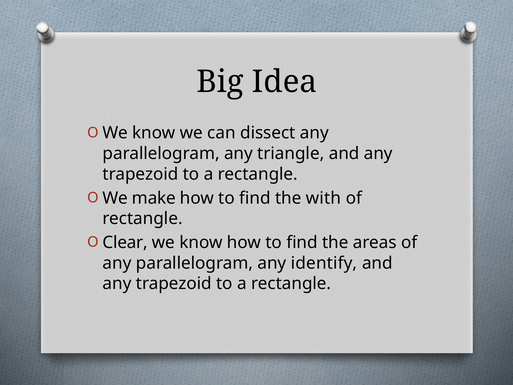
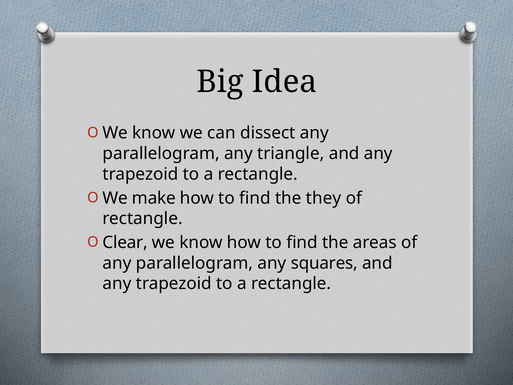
with: with -> they
identify: identify -> squares
